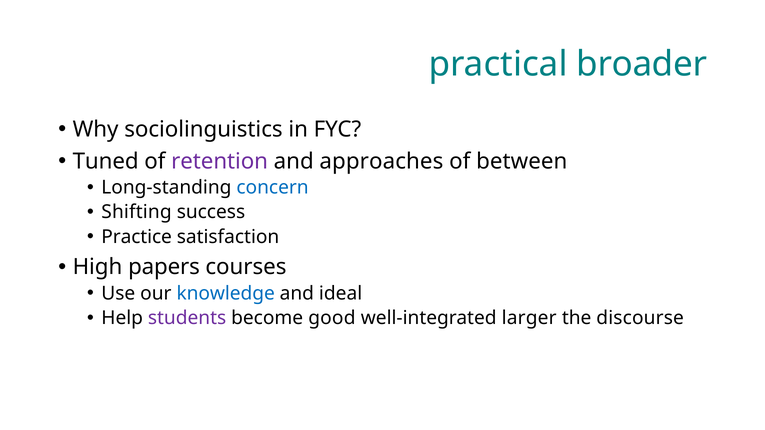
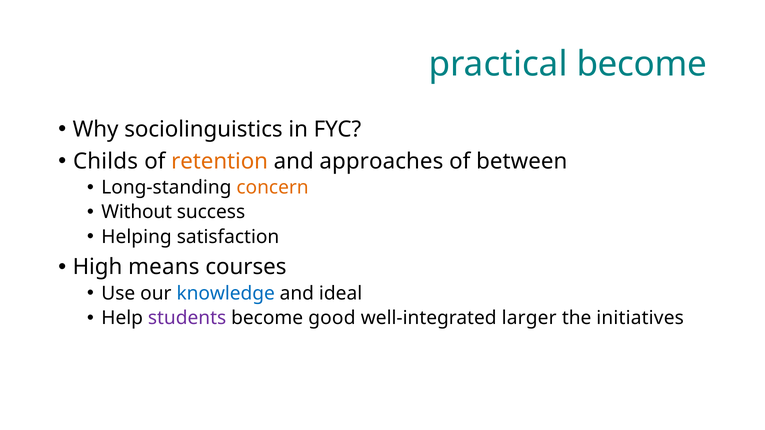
practical broader: broader -> become
Tuned: Tuned -> Childs
retention colour: purple -> orange
concern colour: blue -> orange
Shifting: Shifting -> Without
Practice: Practice -> Helping
papers: papers -> means
discourse: discourse -> initiatives
